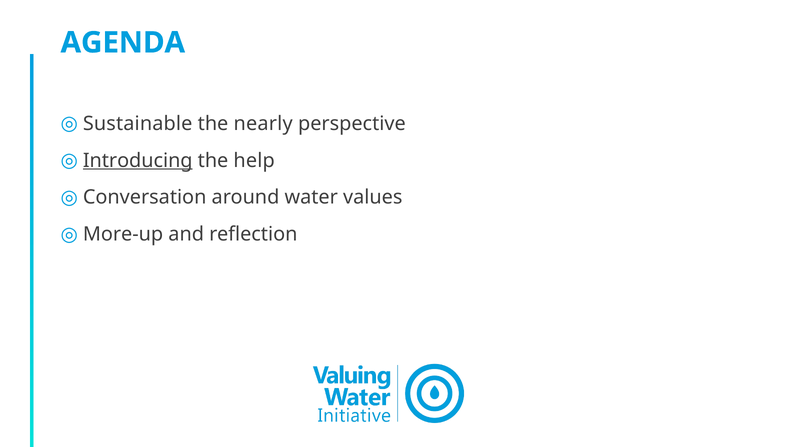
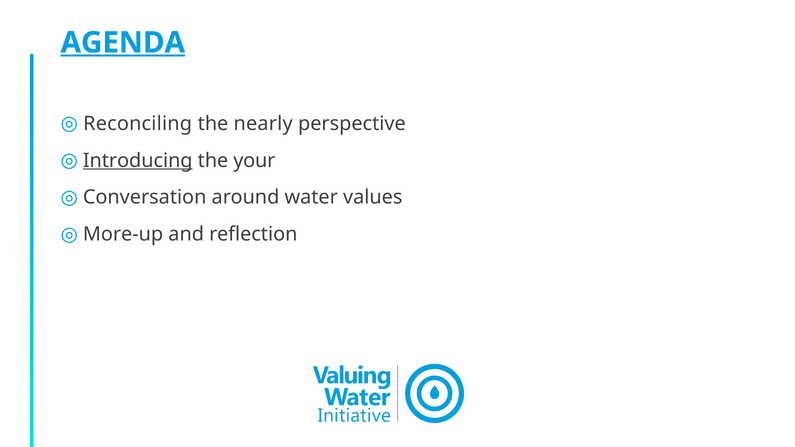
AGENDA underline: none -> present
Sustainable: Sustainable -> Reconciling
help: help -> your
